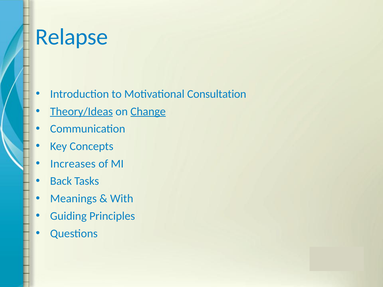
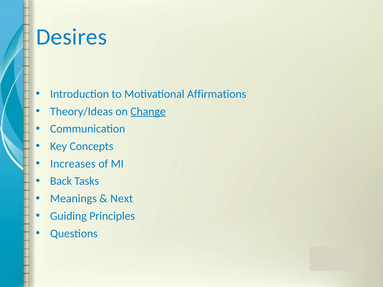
Relapse: Relapse -> Desires
Consultation: Consultation -> Affirmations
Theory/Ideas underline: present -> none
With: With -> Next
